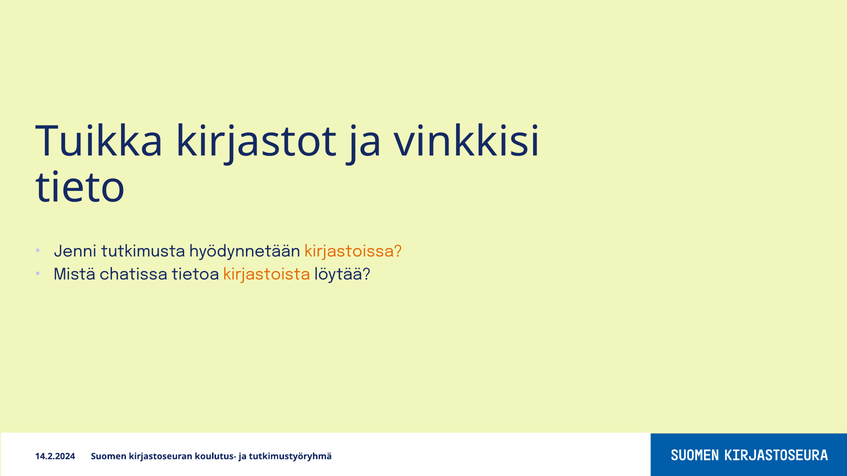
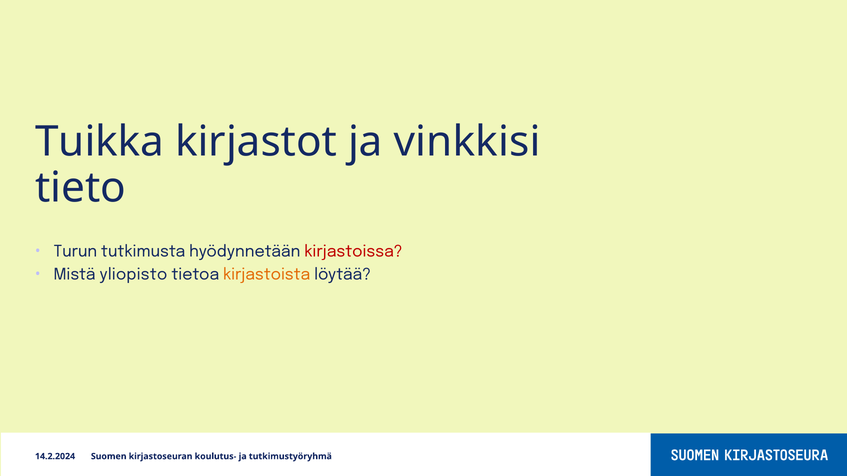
Jenni: Jenni -> Turun
kirjastoissa colour: orange -> red
chatissa: chatissa -> yliopisto
